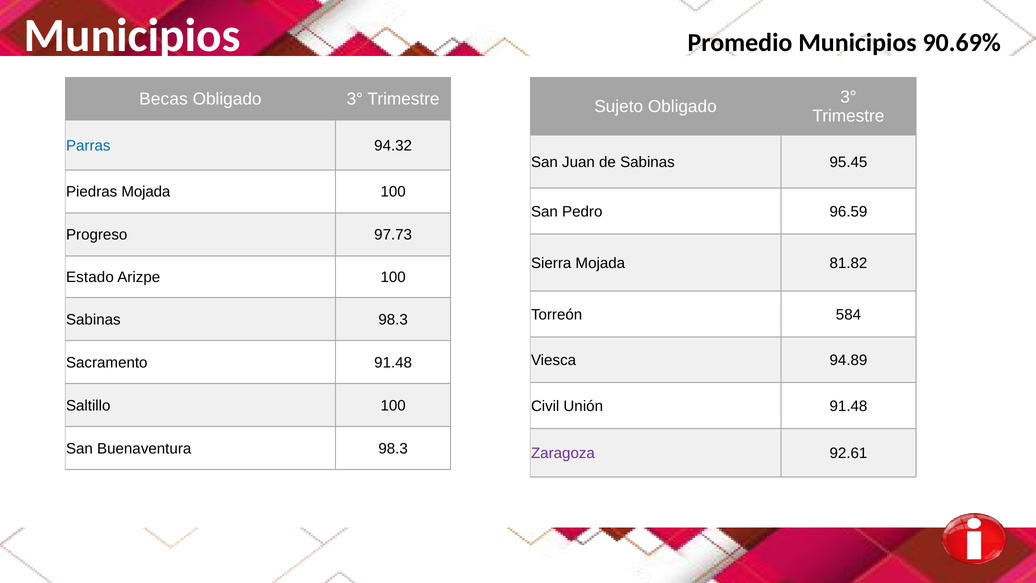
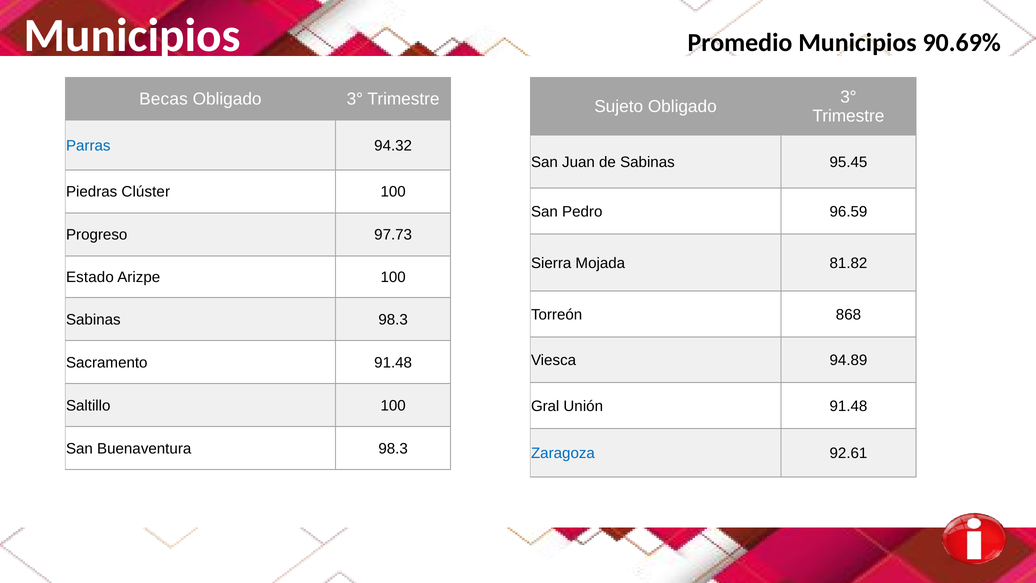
Piedras Mojada: Mojada -> Clúster
584: 584 -> 868
Civil: Civil -> Gral
Zaragoza colour: purple -> blue
